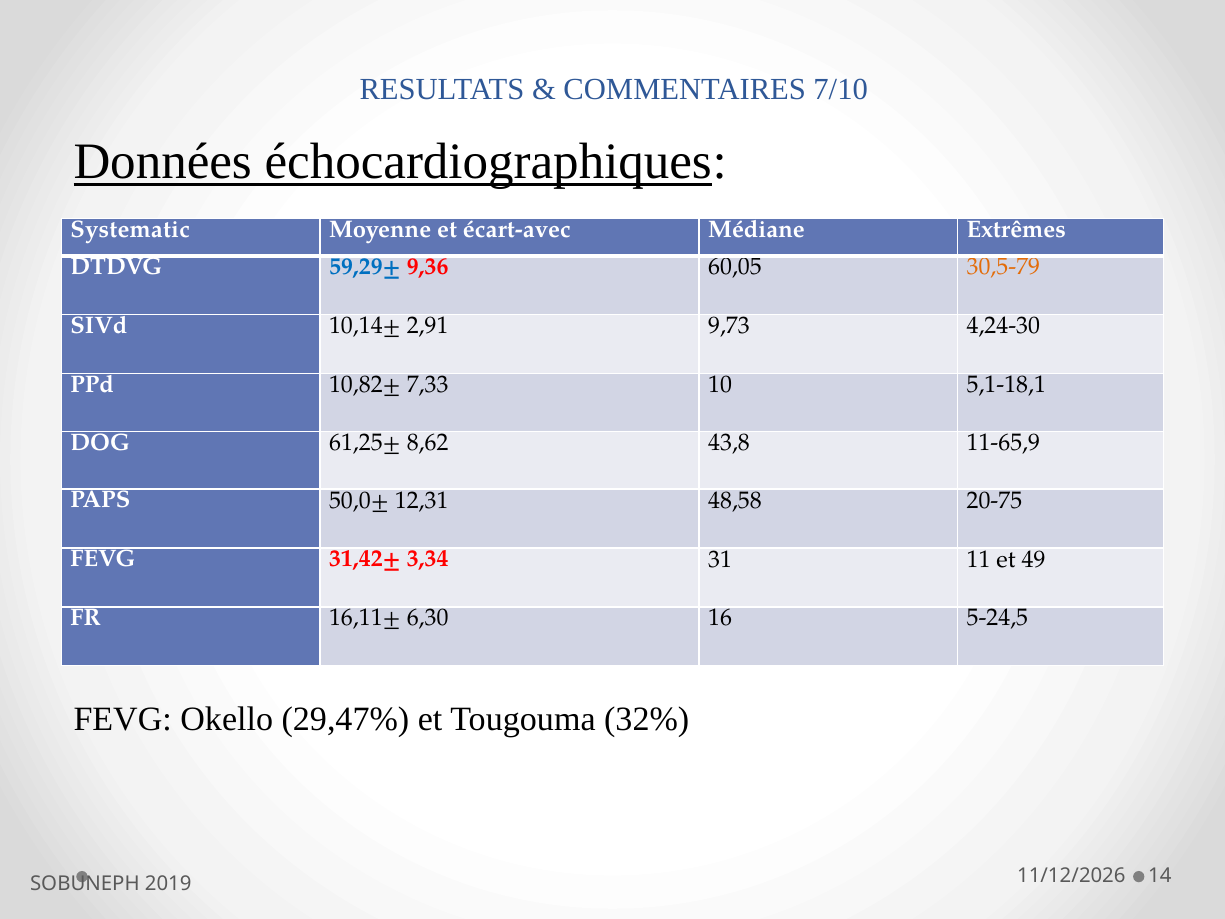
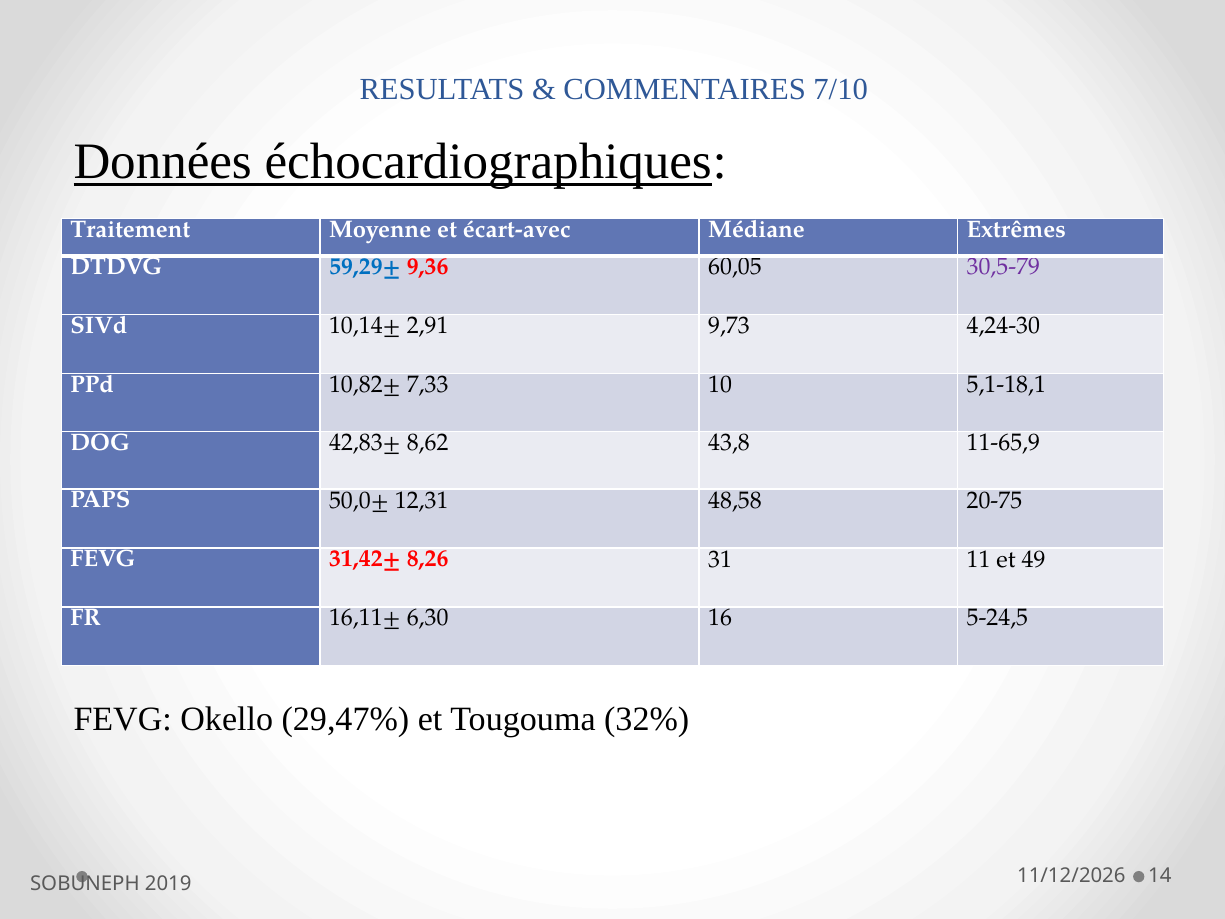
Systematic: Systematic -> Traitement
30,5-79 colour: orange -> purple
61,25±: 61,25± -> 42,83±
3,34: 3,34 -> 8,26
